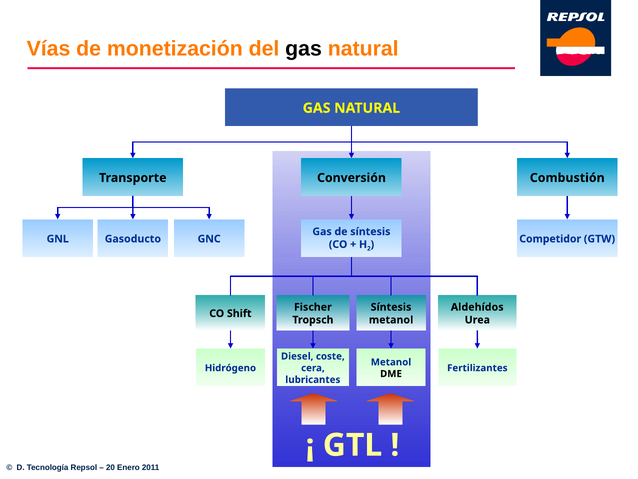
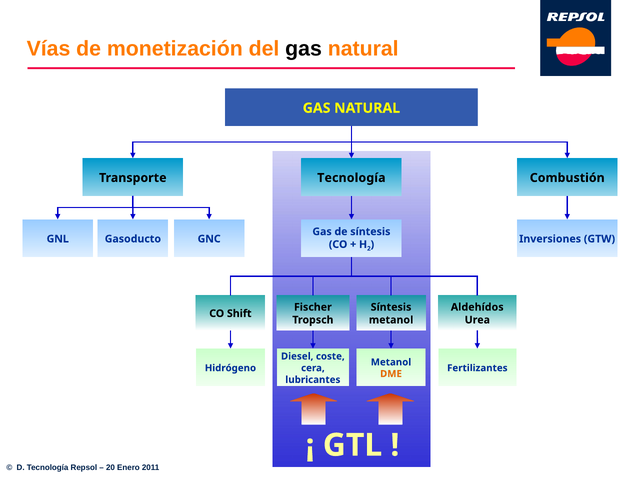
Conversión at (351, 178): Conversión -> Tecnología
Competidor: Competidor -> Inversiones
DME colour: black -> orange
